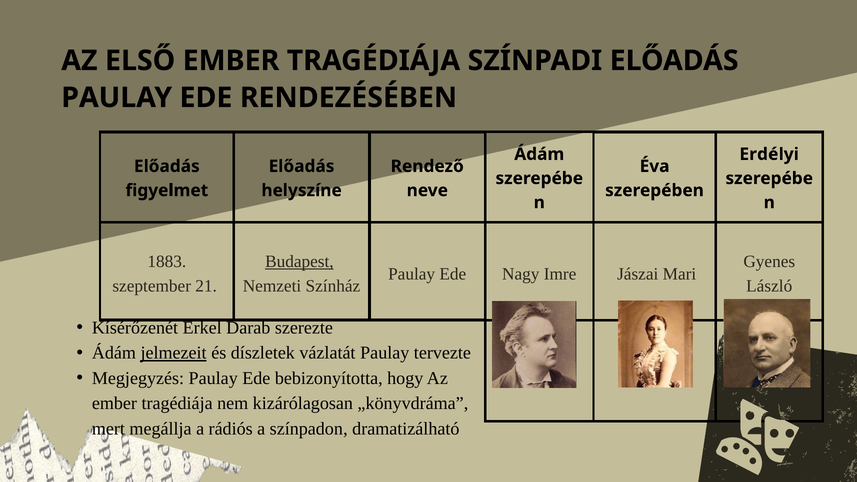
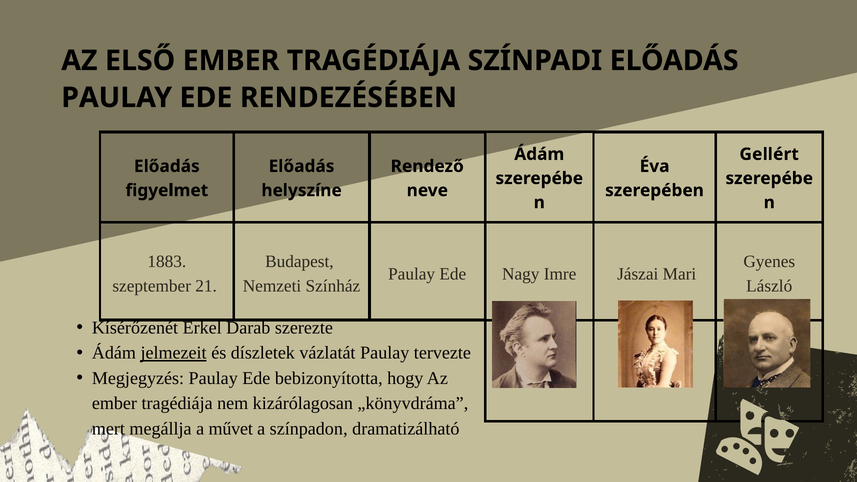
Erdélyi: Erdélyi -> Gellért
Budapest underline: present -> none
rádiós: rádiós -> művet
